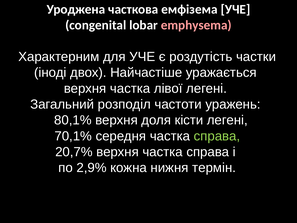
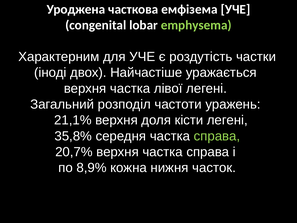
emphysema colour: pink -> light green
80,1%: 80,1% -> 21,1%
70,1%: 70,1% -> 35,8%
2,9%: 2,9% -> 8,9%
термін: термін -> часток
